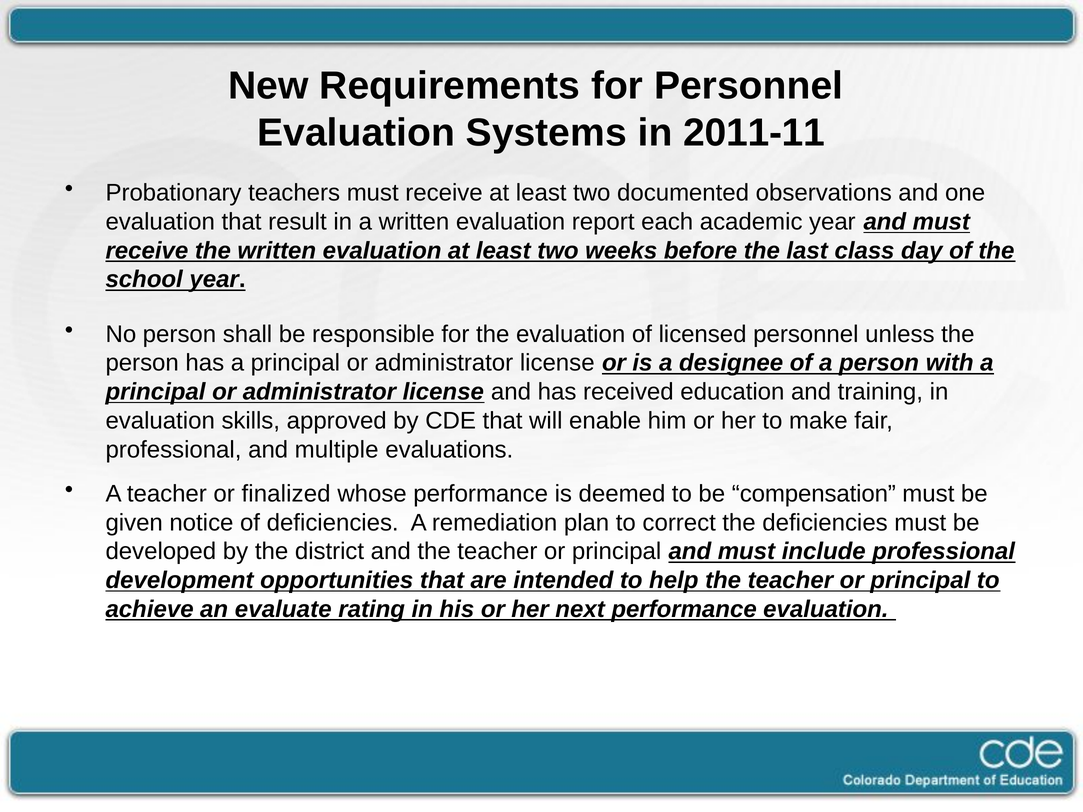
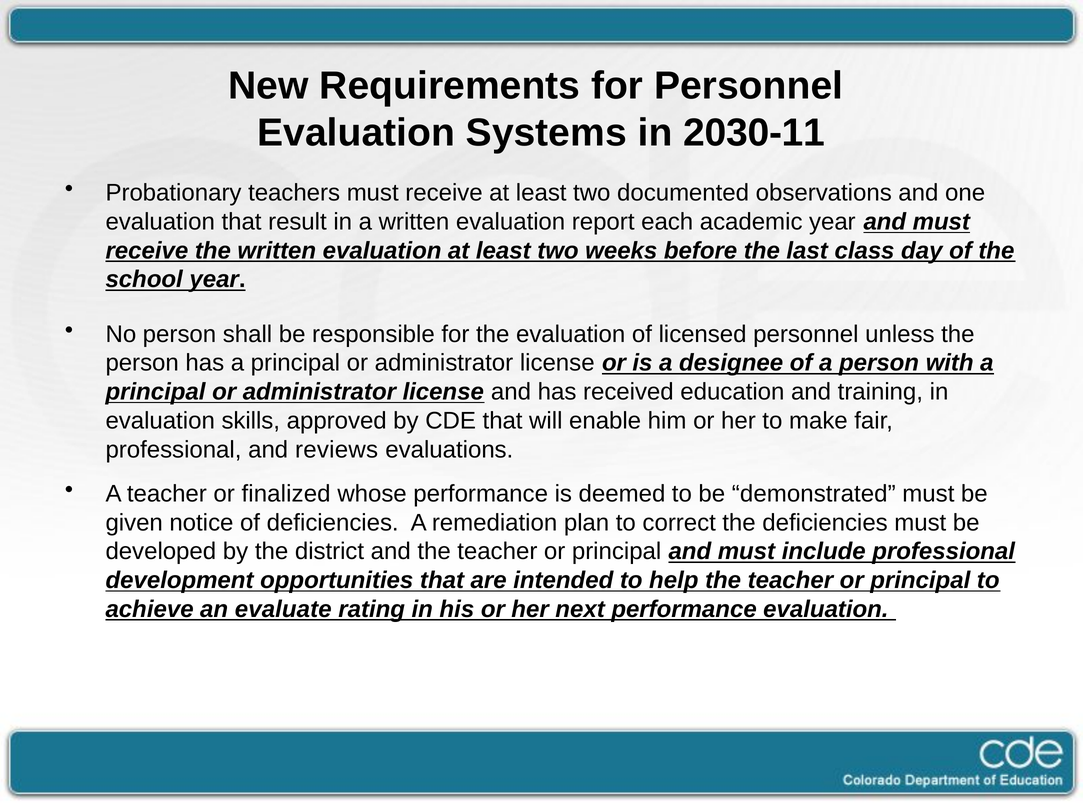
2011-11: 2011-11 -> 2030-11
multiple: multiple -> reviews
compensation: compensation -> demonstrated
